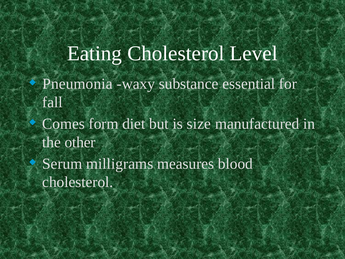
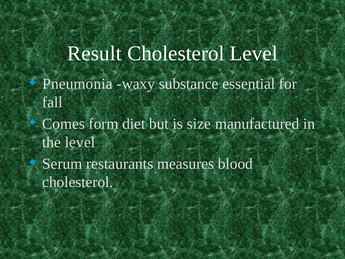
Eating: Eating -> Result
the other: other -> level
milligrams: milligrams -> restaurants
